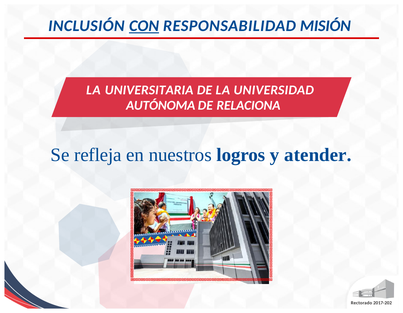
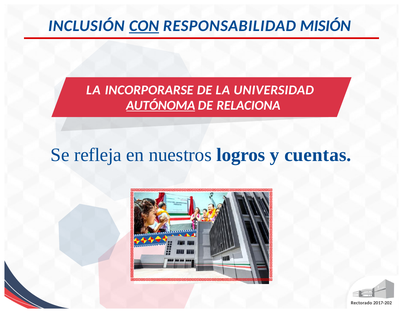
UNIVERSITARIA: UNIVERSITARIA -> INCORPORARSE
AUTÓNOMA underline: none -> present
atender: atender -> cuentas
